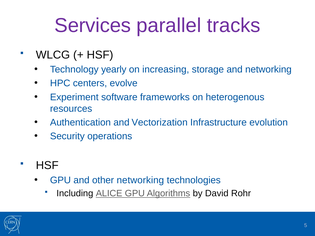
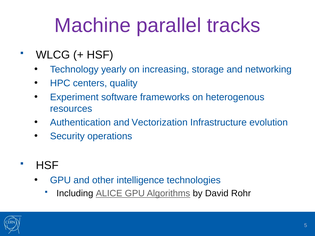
Services: Services -> Machine
evolve: evolve -> quality
other networking: networking -> intelligence
